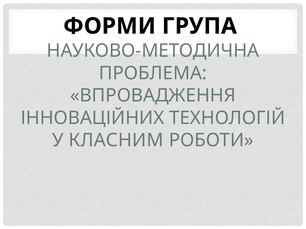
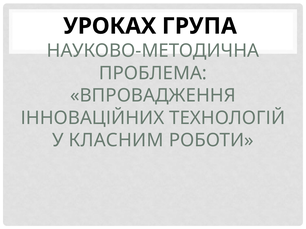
ФОРМИ: ФОРМИ -> УРОКАХ
